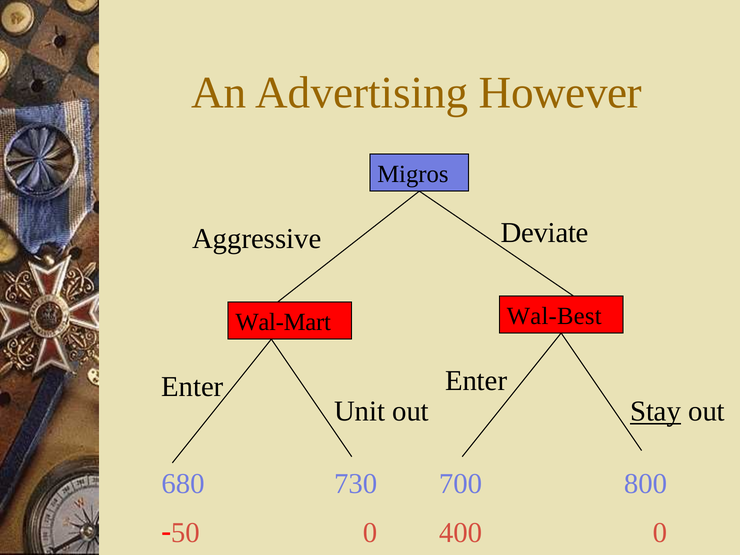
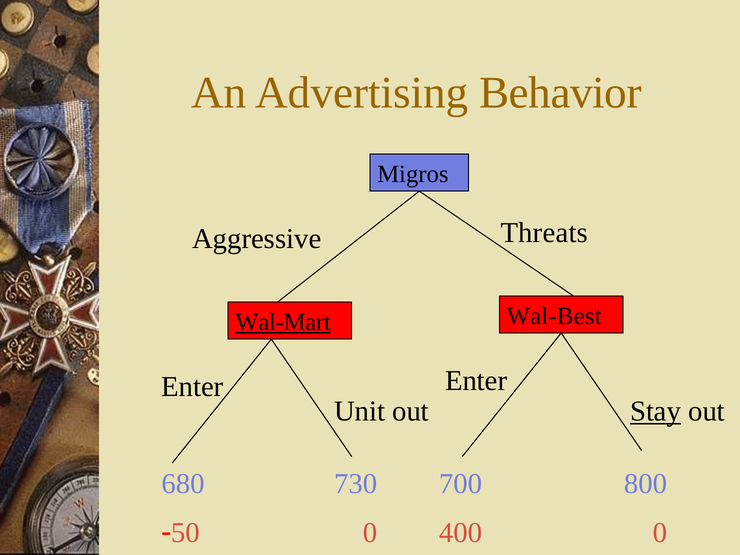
However: However -> Behavior
Deviate: Deviate -> Threats
Wal-Mart underline: none -> present
